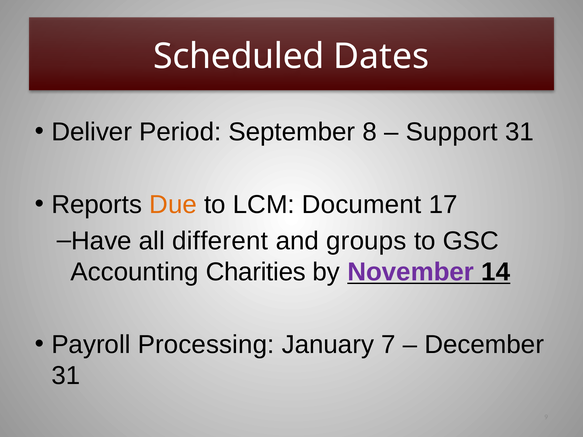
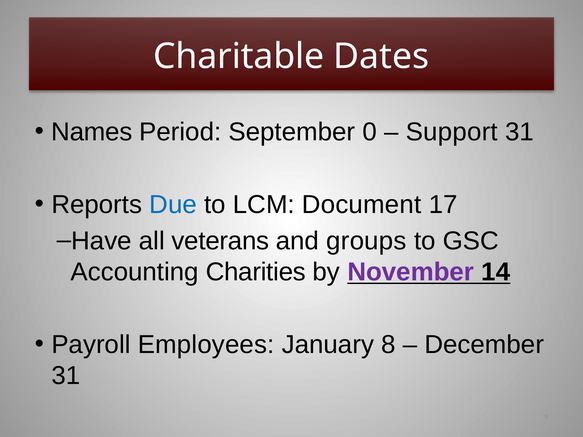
Scheduled: Scheduled -> Charitable
Deliver: Deliver -> Names
8: 8 -> 0
Due colour: orange -> blue
different: different -> veterans
Processing: Processing -> Employees
7: 7 -> 8
